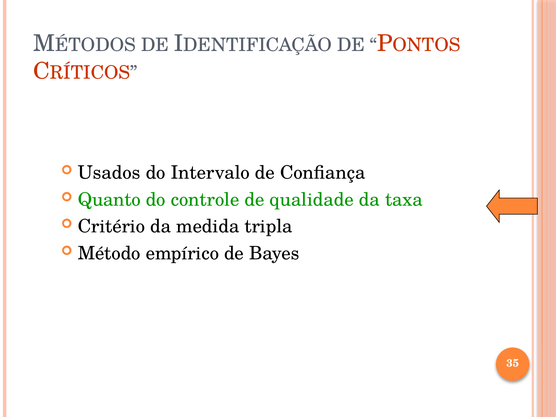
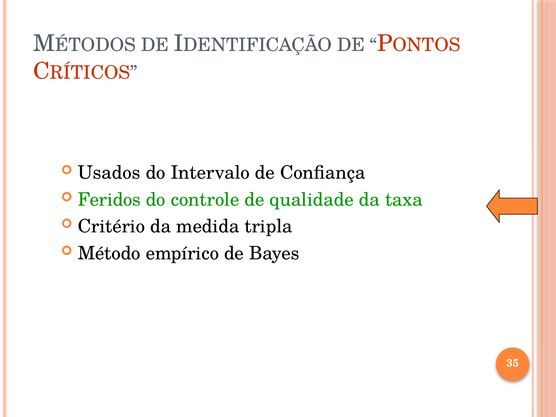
Quanto: Quanto -> Feridos
